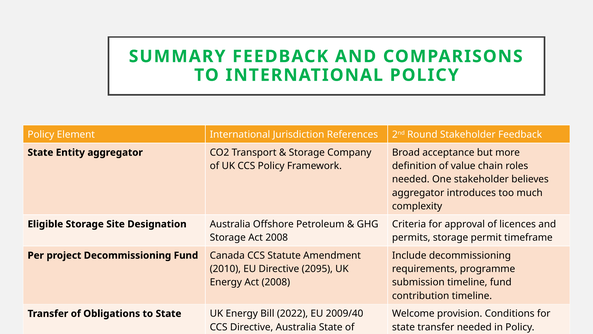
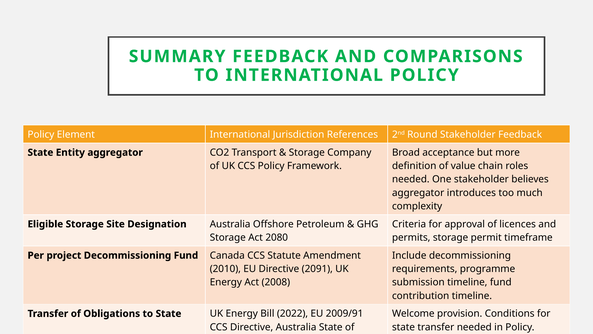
Storage Act 2008: 2008 -> 2080
2095: 2095 -> 2091
2009/40: 2009/40 -> 2009/91
